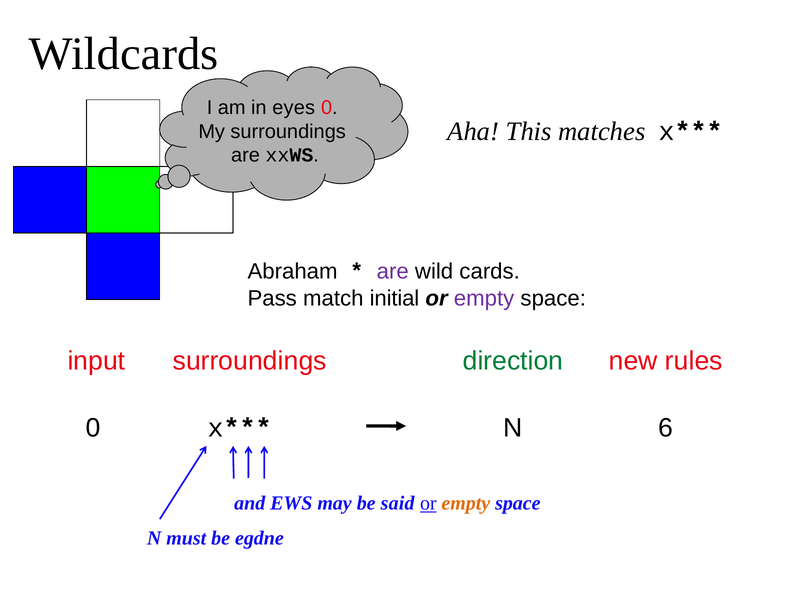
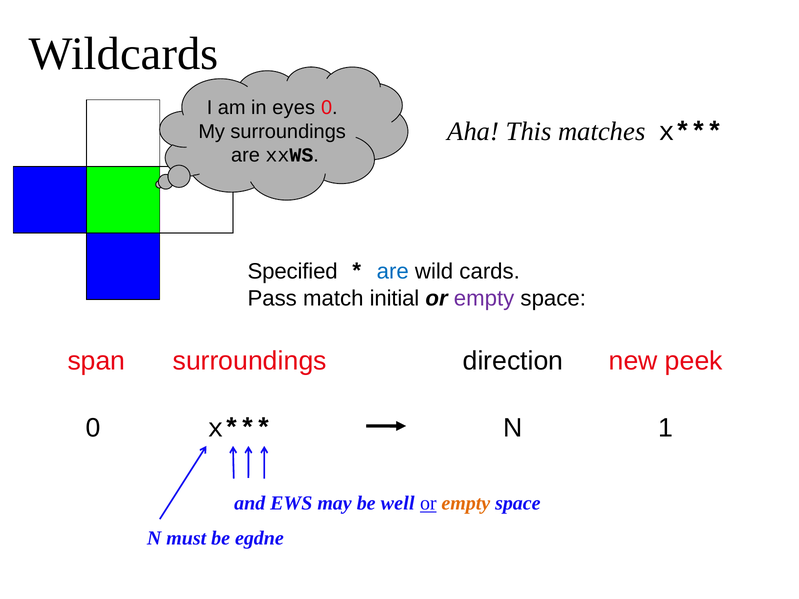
Abraham: Abraham -> Specified
are at (393, 272) colour: purple -> blue
input: input -> span
direction colour: green -> black
rules: rules -> peek
6: 6 -> 1
said: said -> well
